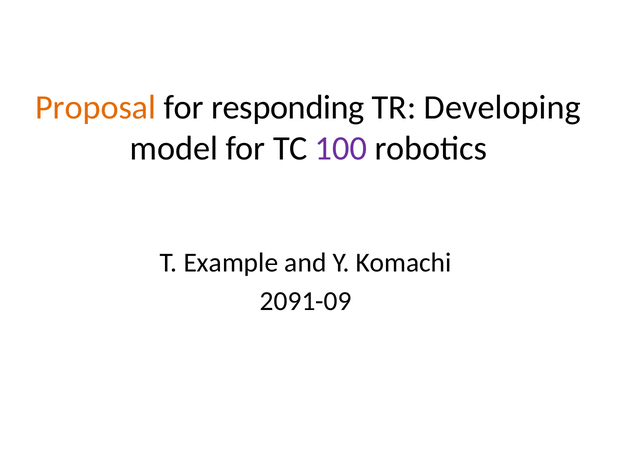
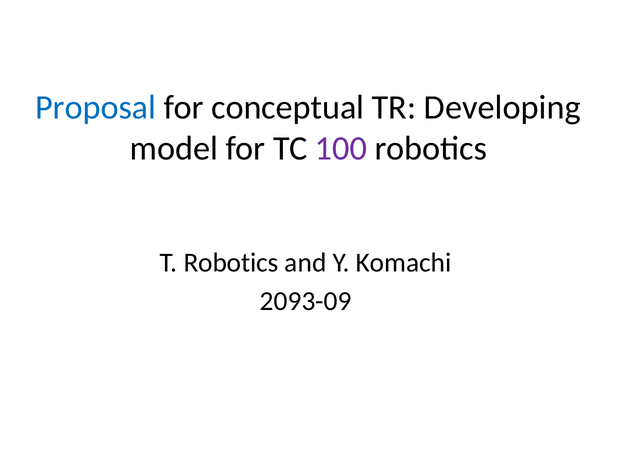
Proposal colour: orange -> blue
responding: responding -> conceptual
T Example: Example -> Robotics
2091-09: 2091-09 -> 2093-09
